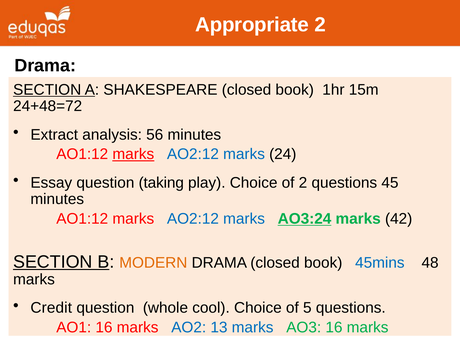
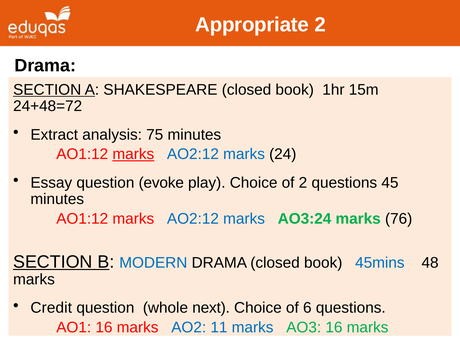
56: 56 -> 75
taking: taking -> evoke
AO3:24 underline: present -> none
42: 42 -> 76
MODERN colour: orange -> blue
cool: cool -> next
5: 5 -> 6
13: 13 -> 11
